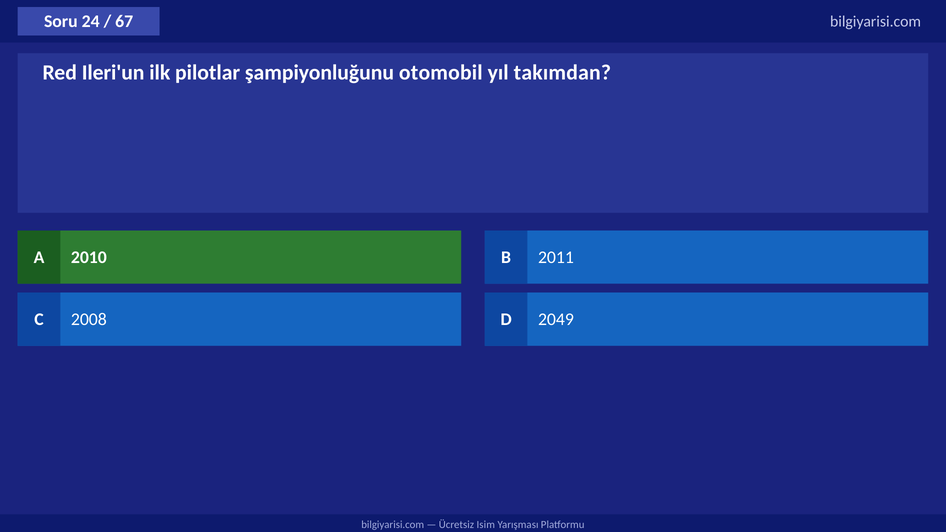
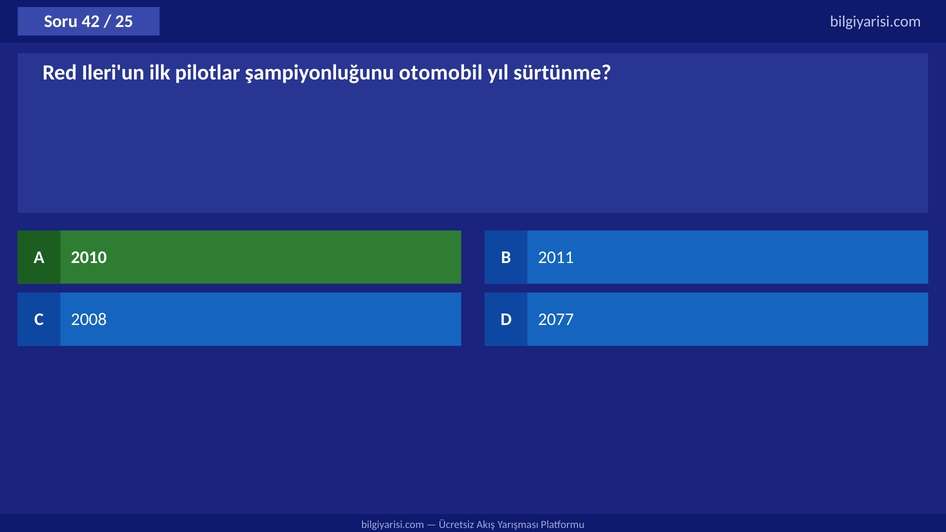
24: 24 -> 42
67: 67 -> 25
takımdan: takımdan -> sürtünme
2049: 2049 -> 2077
Isim: Isim -> Akış
